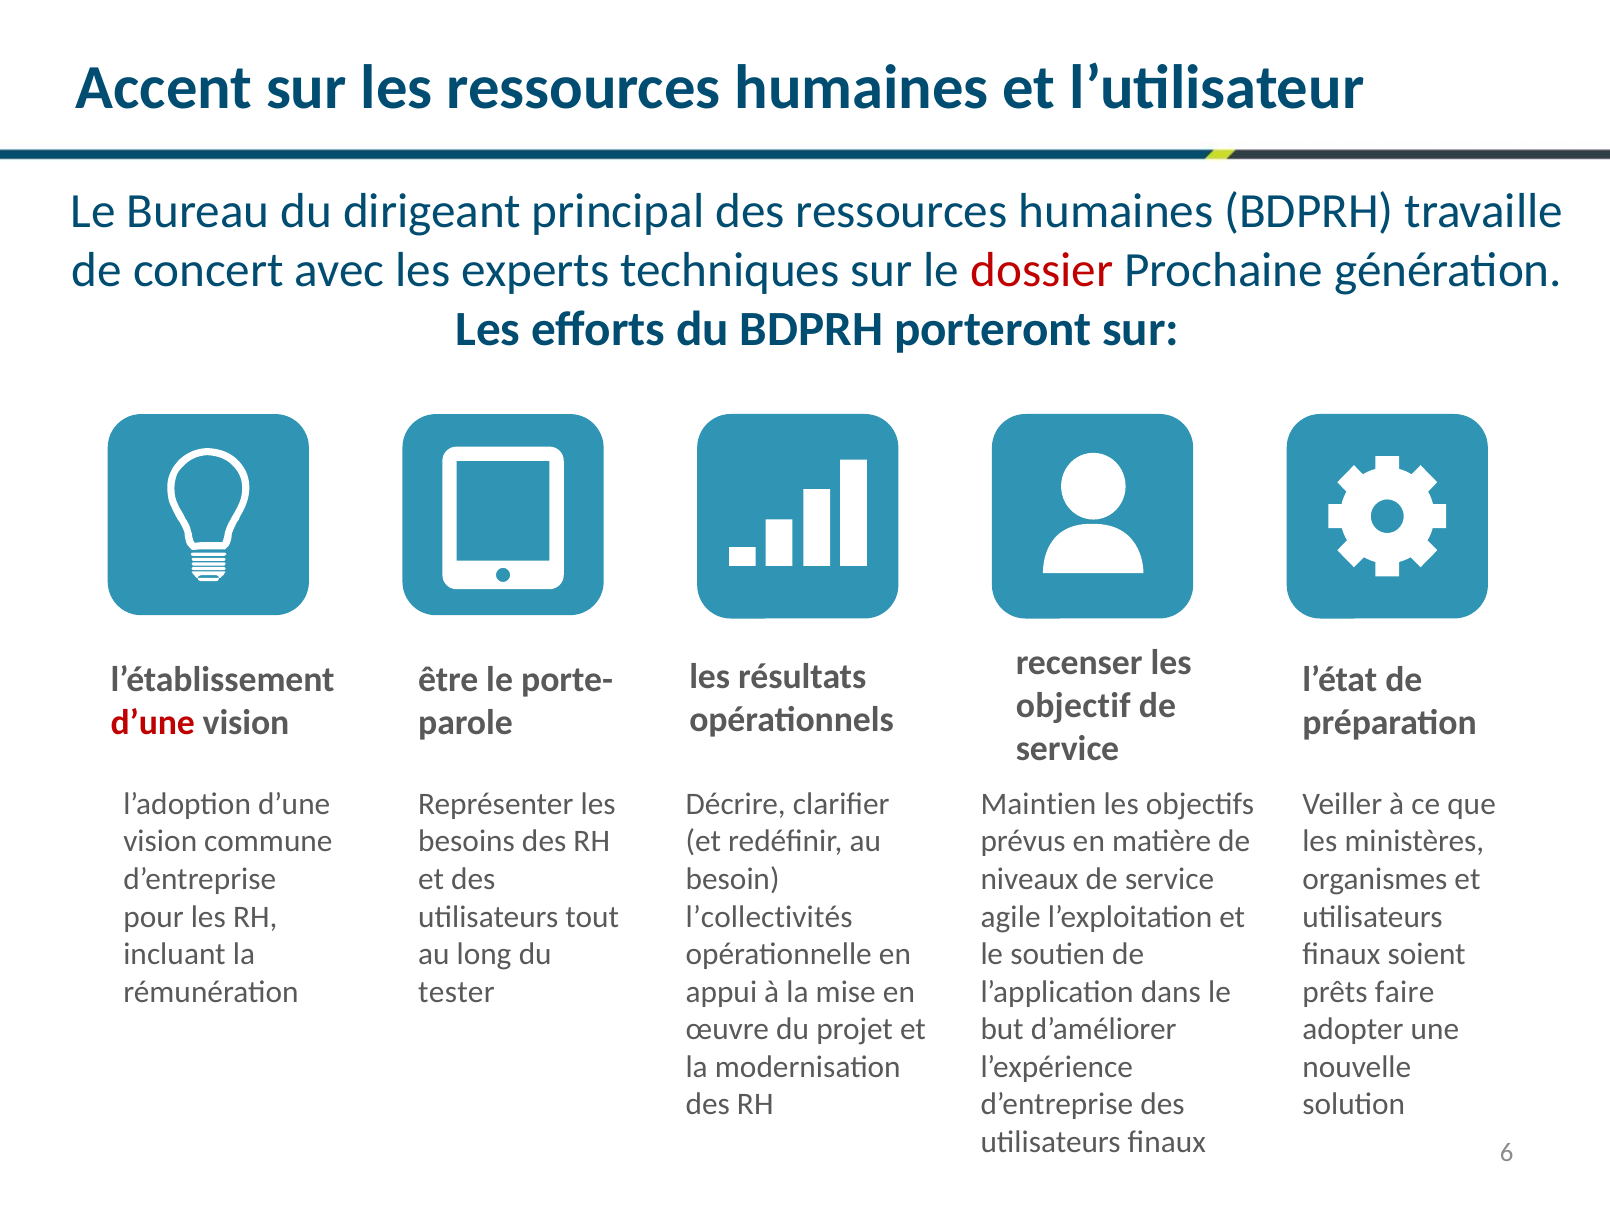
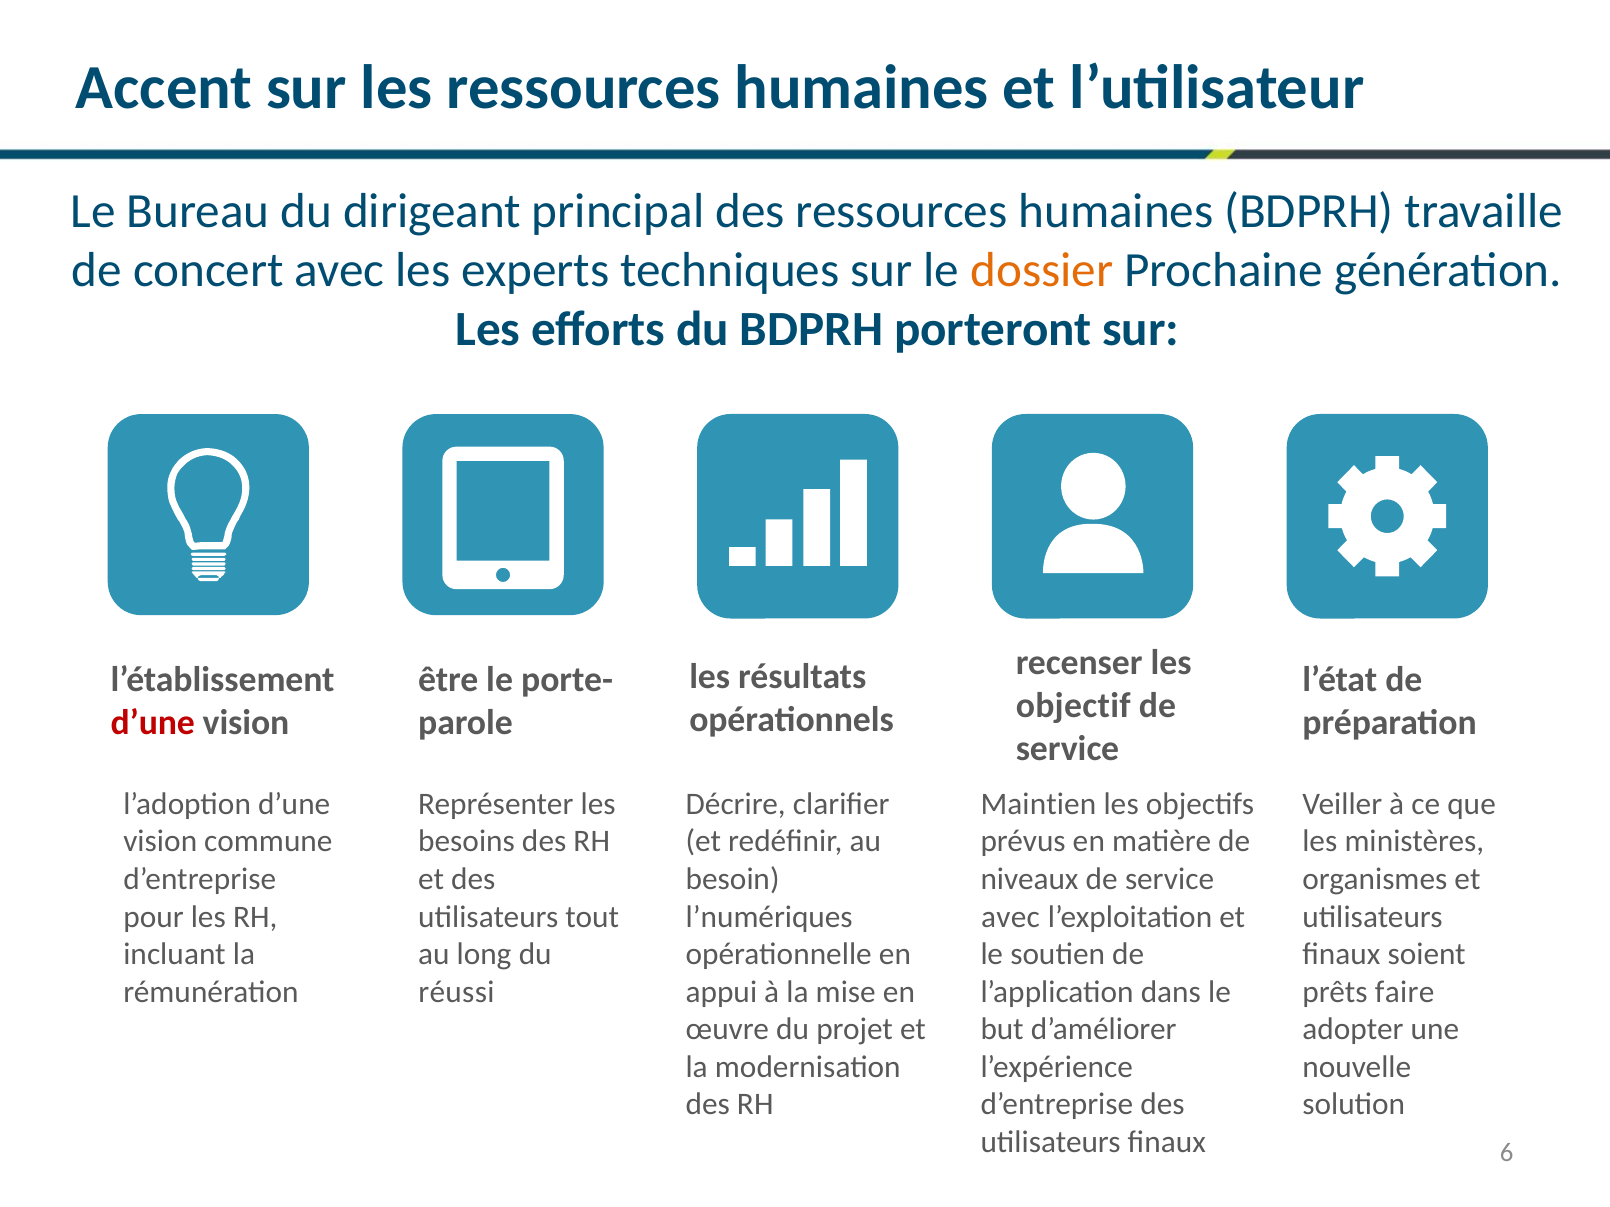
dossier colour: red -> orange
l’collectivités: l’collectivités -> l’numériques
agile at (1011, 917): agile -> avec
tester: tester -> réussi
